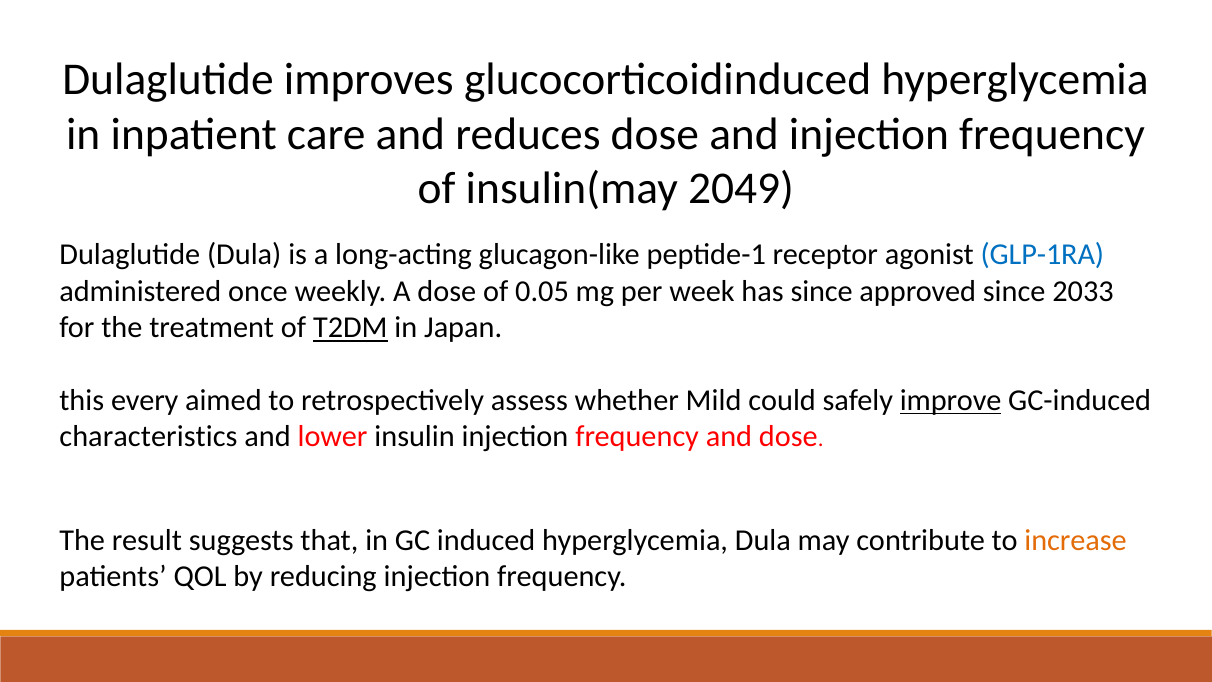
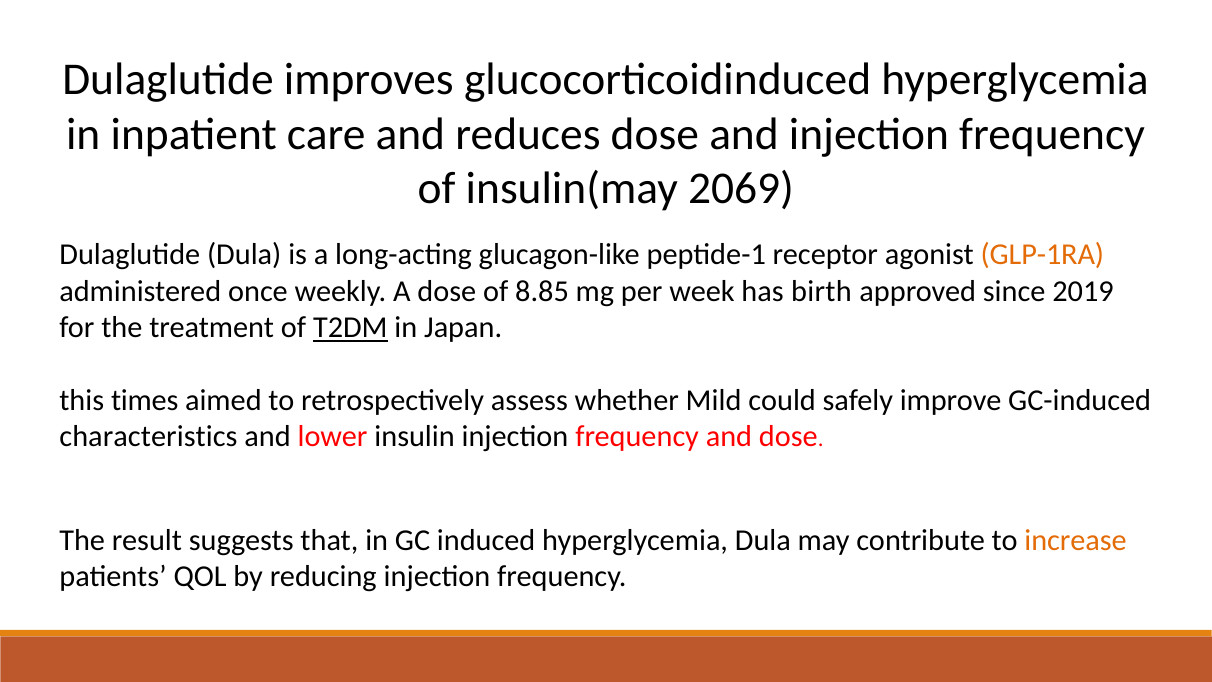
2049: 2049 -> 2069
GLP-1RA colour: blue -> orange
0.05: 0.05 -> 8.85
has since: since -> birth
2033: 2033 -> 2019
every: every -> times
improve underline: present -> none
